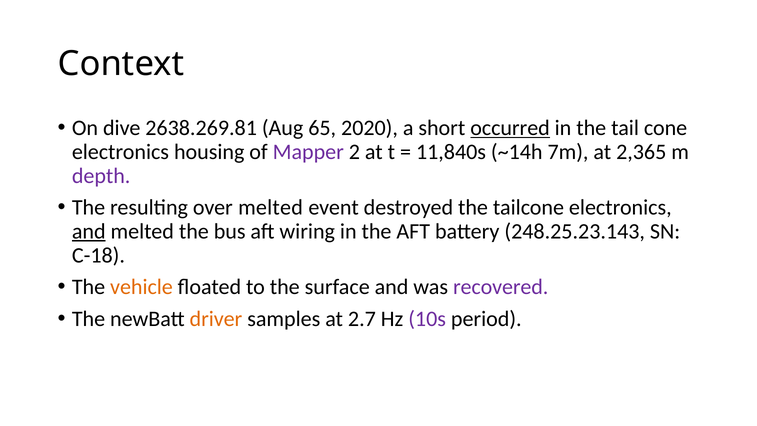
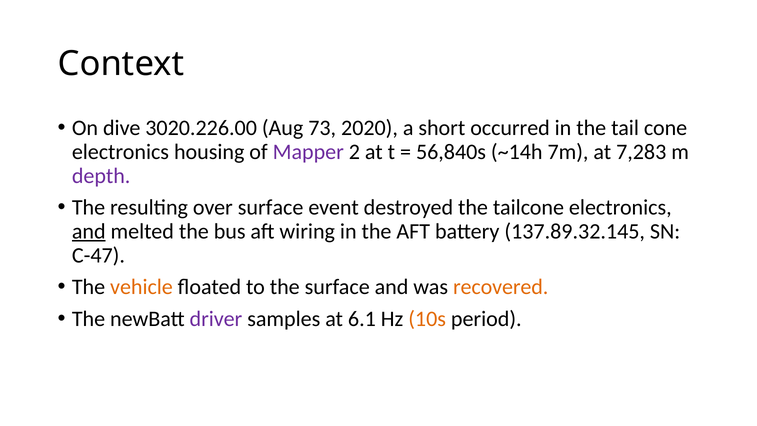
2638.269.81: 2638.269.81 -> 3020.226.00
65: 65 -> 73
occurred underline: present -> none
11,840s: 11,840s -> 56,840s
2,365: 2,365 -> 7,283
over melted: melted -> surface
248.25.23.143: 248.25.23.143 -> 137.89.32.145
C-18: C-18 -> C-47
recovered colour: purple -> orange
driver colour: orange -> purple
2.7: 2.7 -> 6.1
10s colour: purple -> orange
